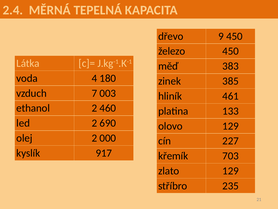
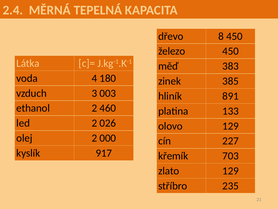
9: 9 -> 8
7: 7 -> 3
461: 461 -> 891
690: 690 -> 026
